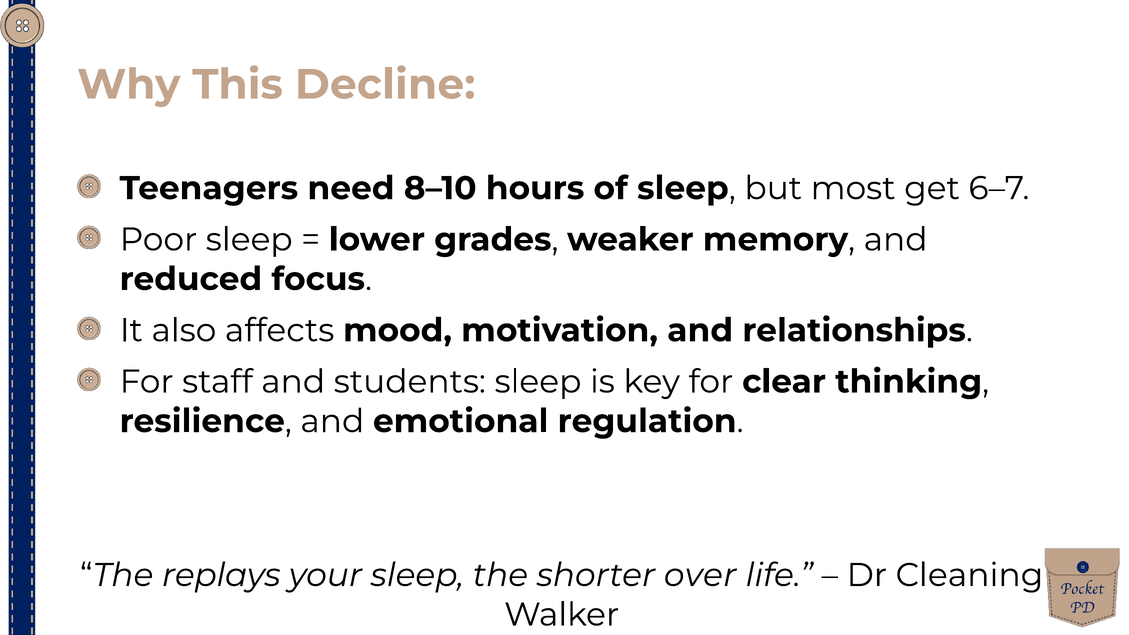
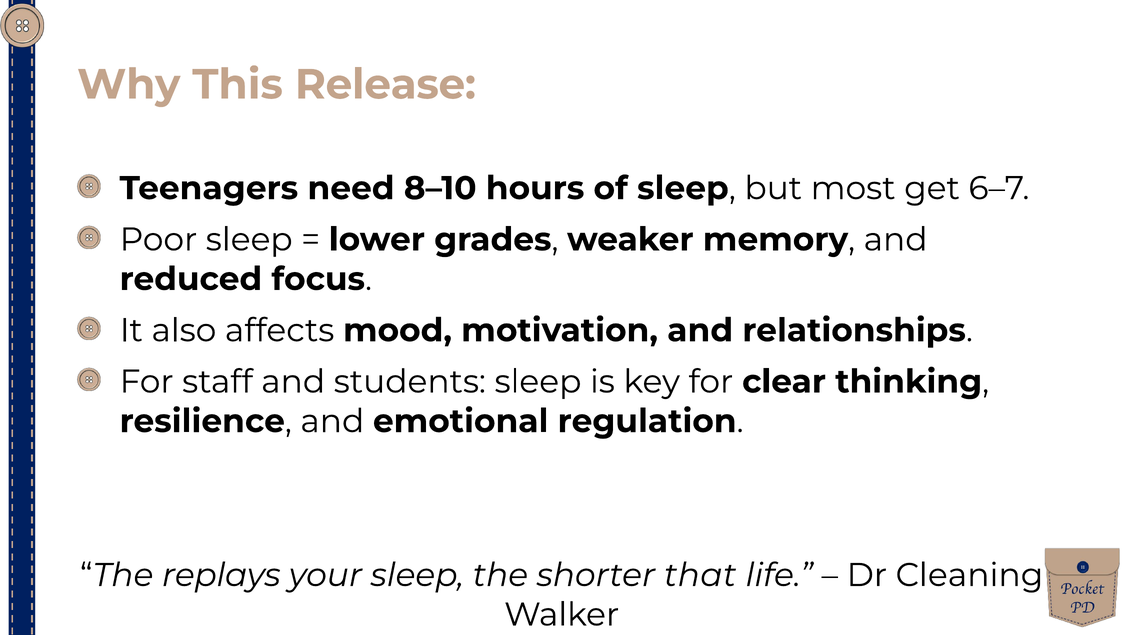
Decline: Decline -> Release
over: over -> that
